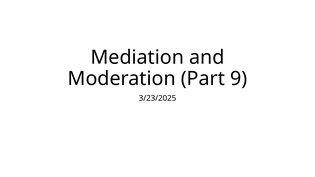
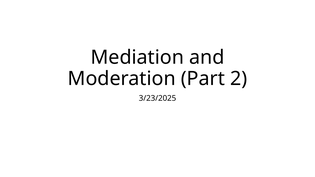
9: 9 -> 2
